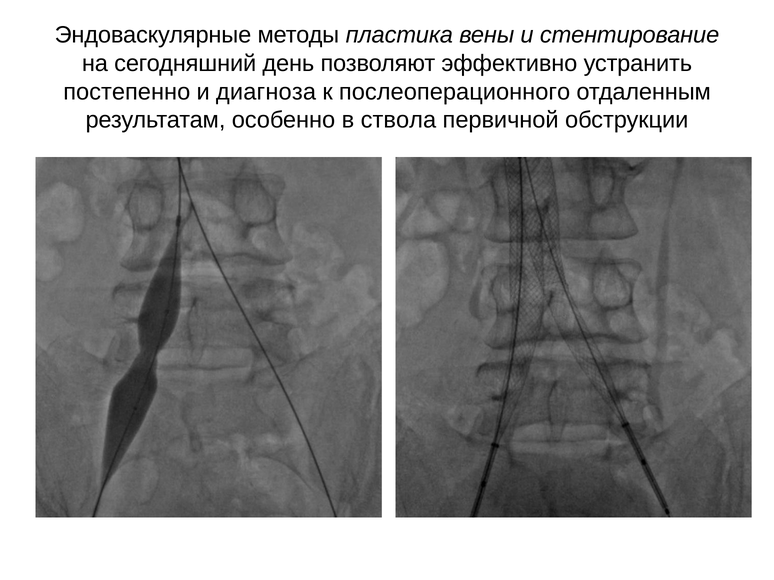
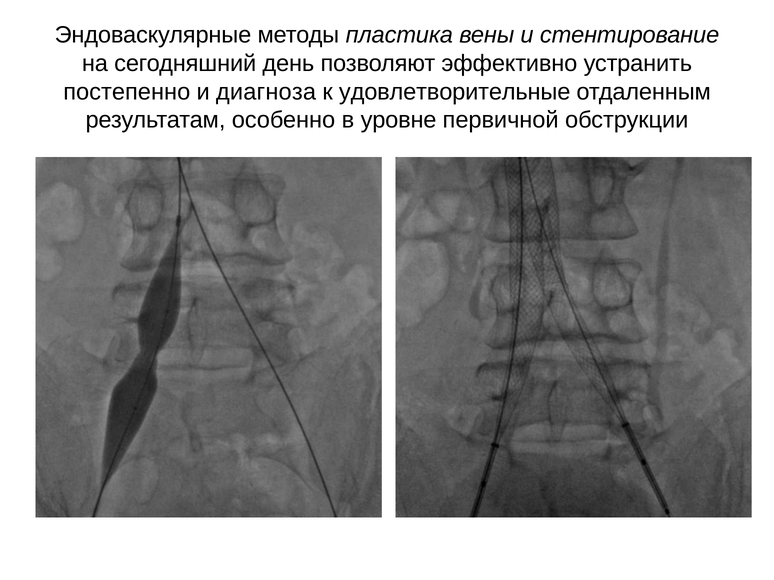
послеоперационного: послеоперационного -> удовлетворительные
ствола: ствола -> уровне
